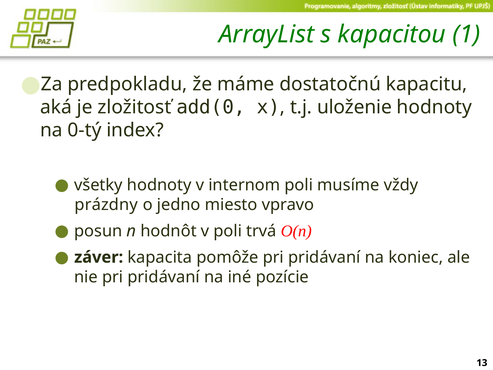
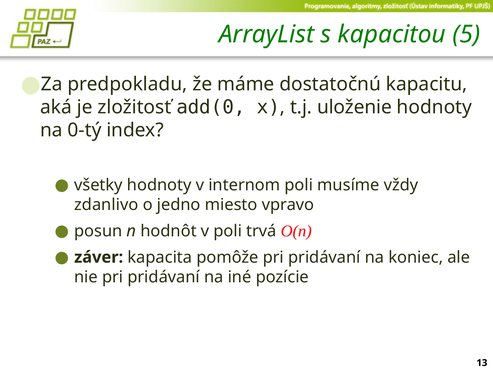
1: 1 -> 5
prázdny: prázdny -> zdanlivo
